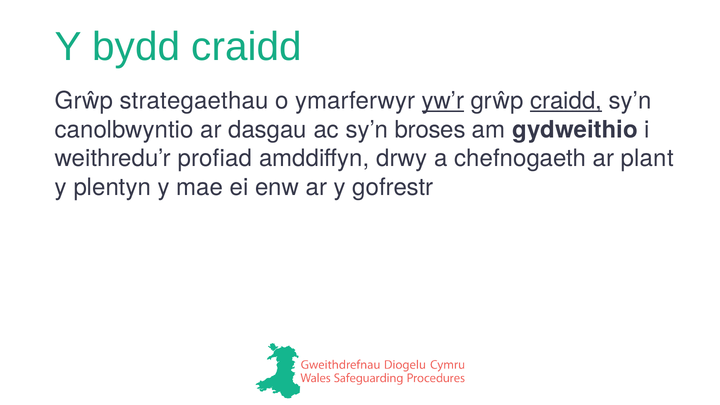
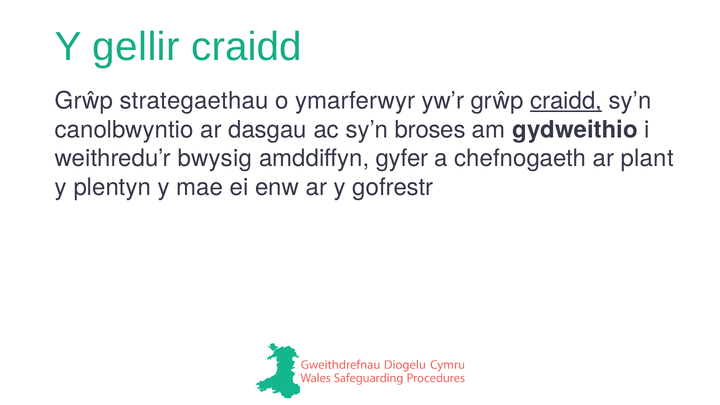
bydd: bydd -> gellir
yw’r underline: present -> none
profiad: profiad -> bwysig
drwy: drwy -> gyfer
